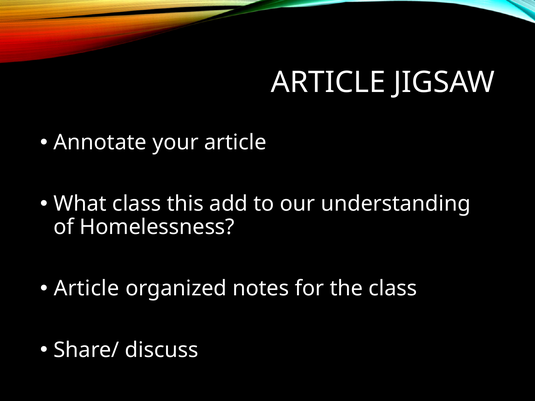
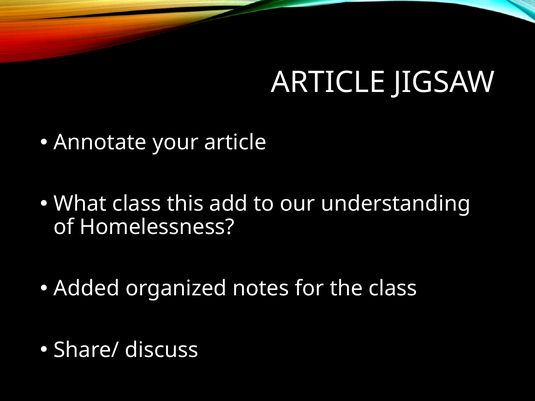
Article at (87, 289): Article -> Added
